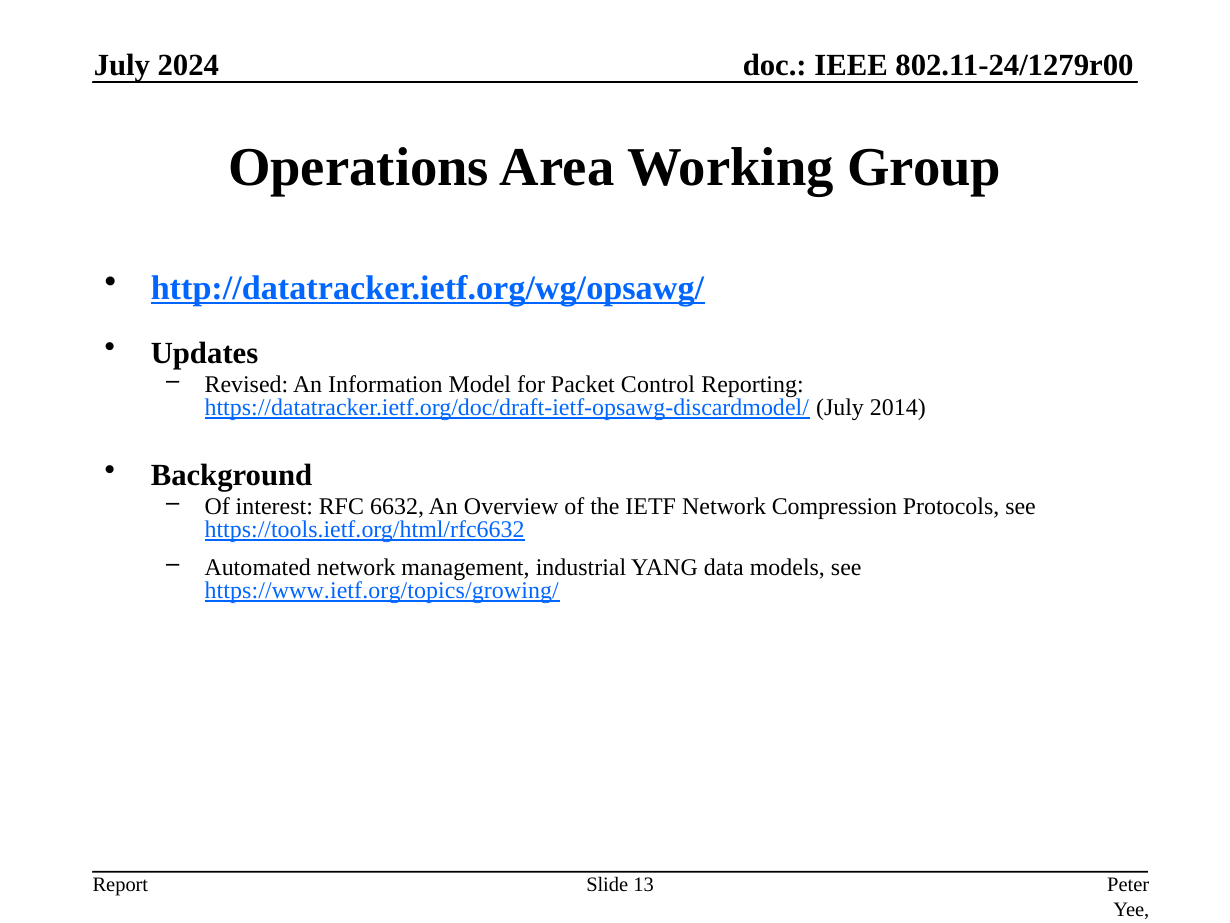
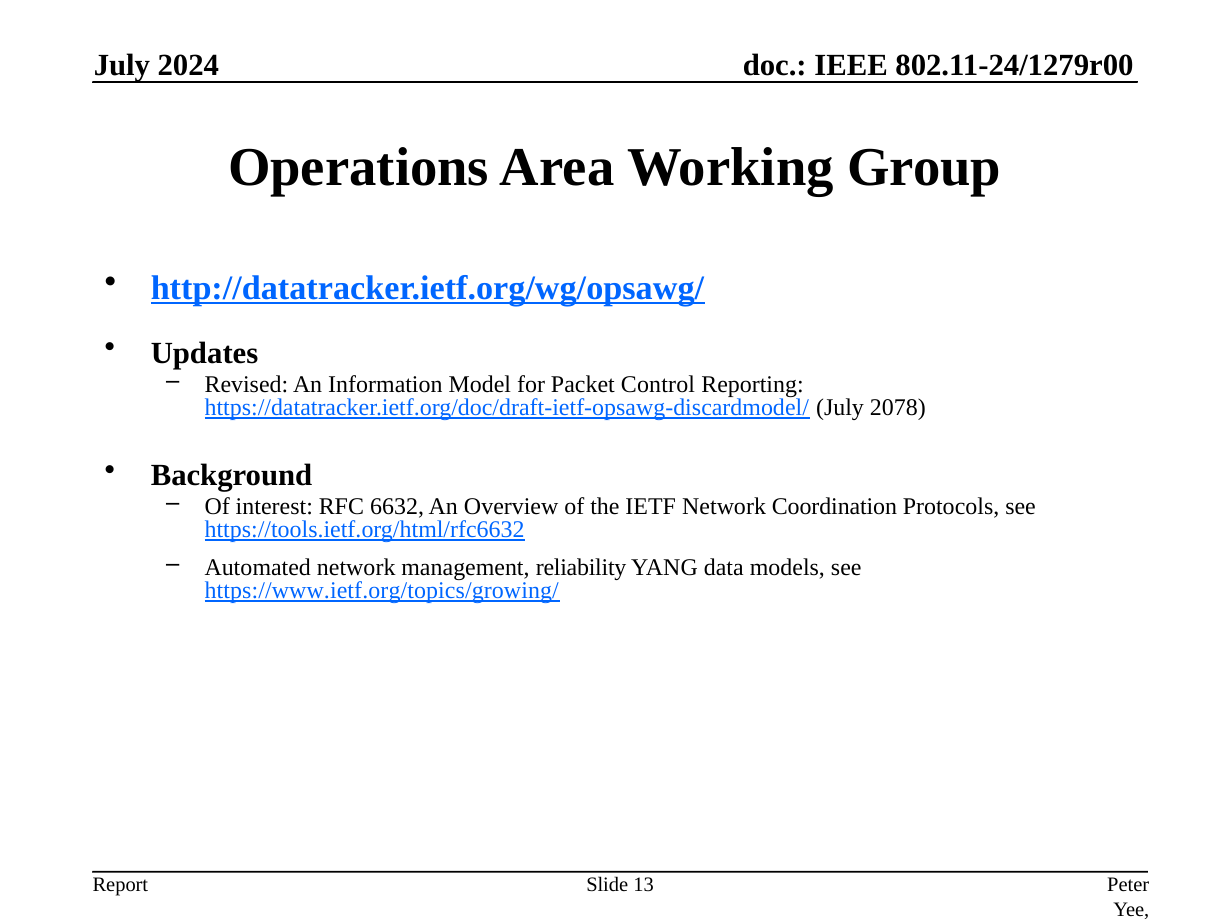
2014: 2014 -> 2078
Compression: Compression -> Coordination
industrial: industrial -> reliability
